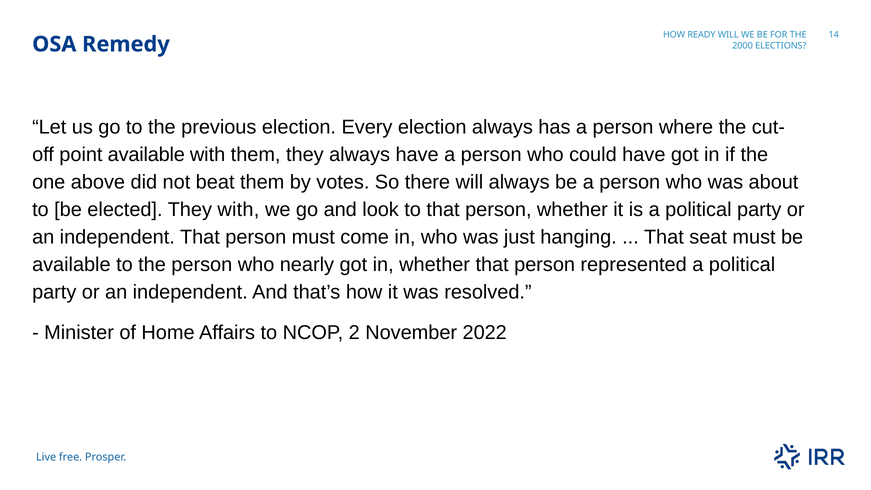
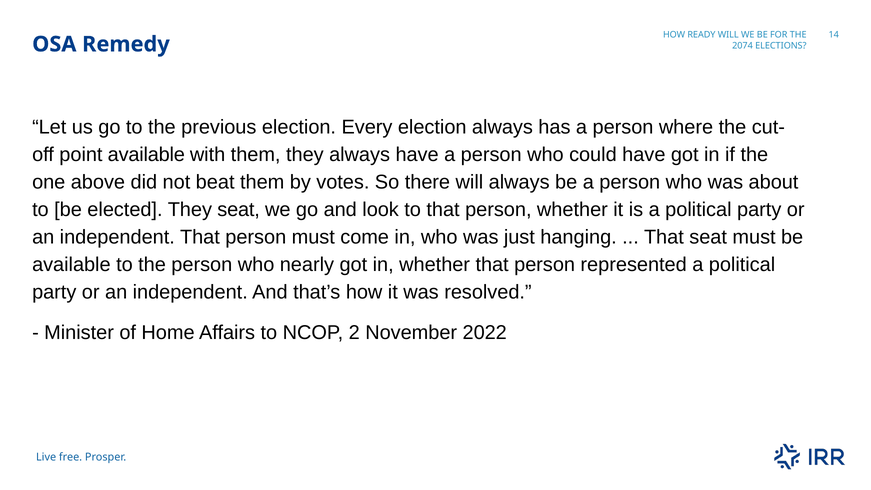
2000: 2000 -> 2074
They with: with -> seat
